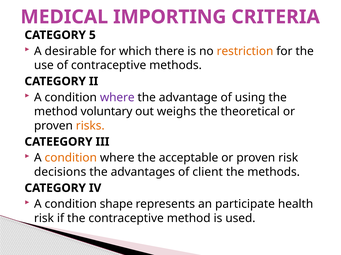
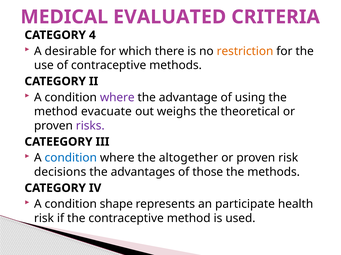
IMPORTING: IMPORTING -> EVALUATED
5: 5 -> 4
voluntary: voluntary -> evacuate
risks colour: orange -> purple
condition at (71, 158) colour: orange -> blue
acceptable: acceptable -> altogether
client: client -> those
